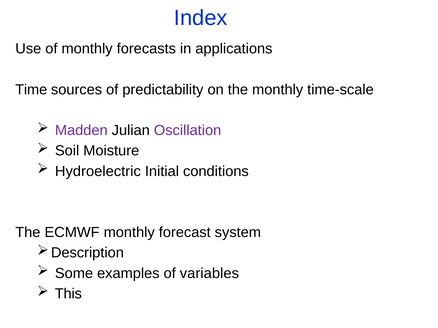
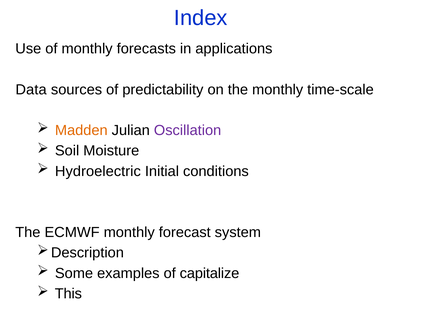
Time: Time -> Data
Madden colour: purple -> orange
variables: variables -> capitalize
